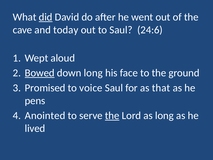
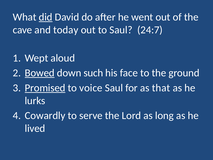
24:6: 24:6 -> 24:7
down long: long -> such
Promised underline: none -> present
pens: pens -> lurks
Anointed: Anointed -> Cowardly
the at (112, 115) underline: present -> none
